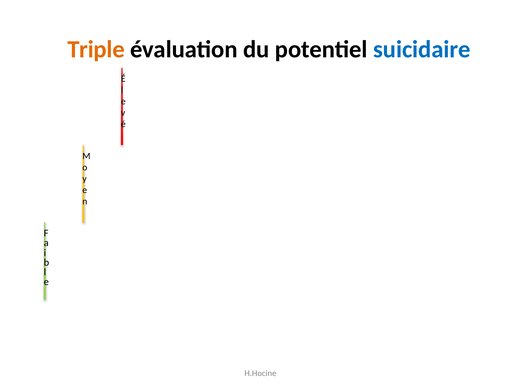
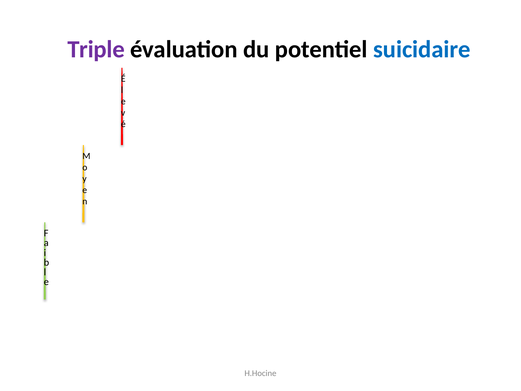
Triple colour: orange -> purple
